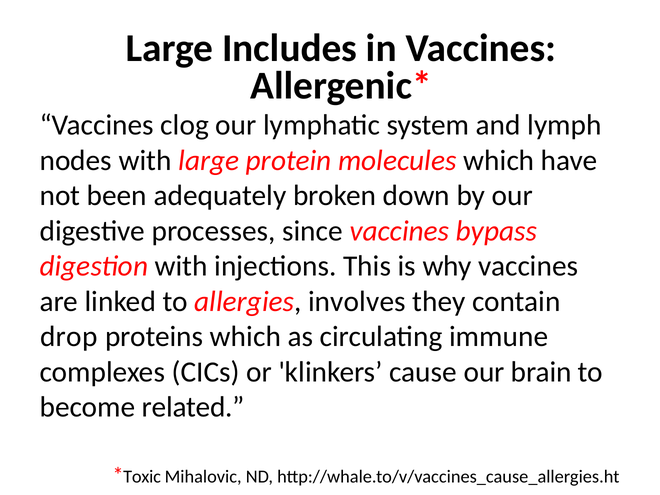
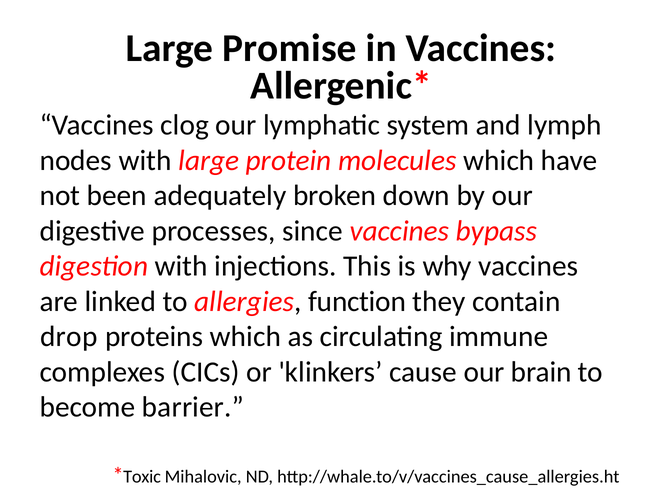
Includes: Includes -> Promise
involves: involves -> function
related: related -> barrier
